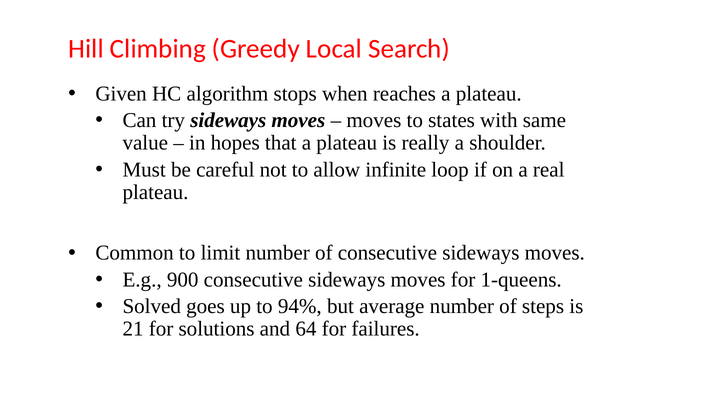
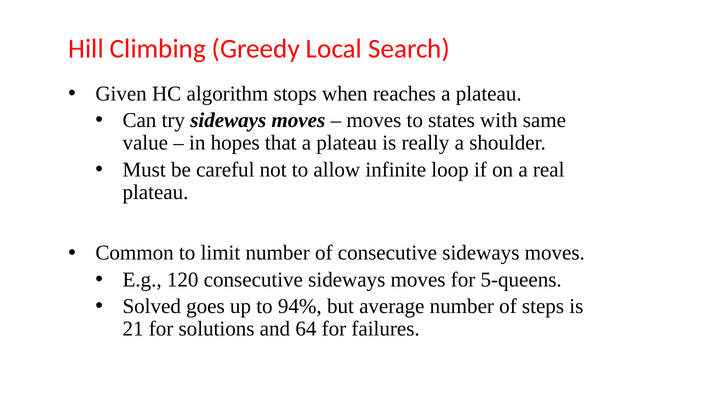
900: 900 -> 120
1-queens: 1-queens -> 5-queens
